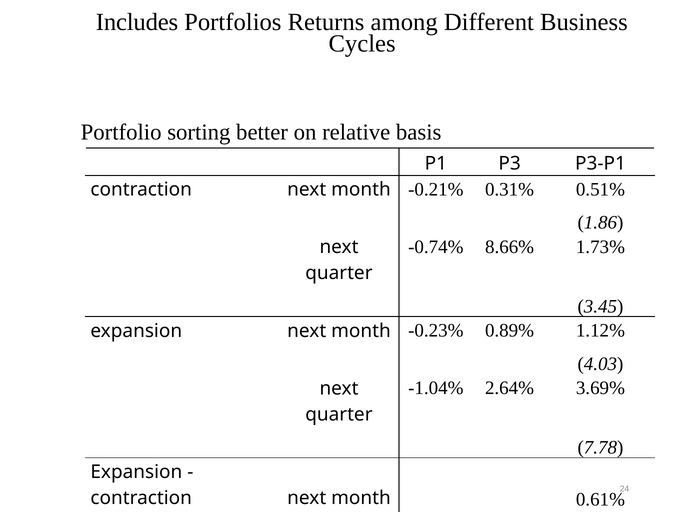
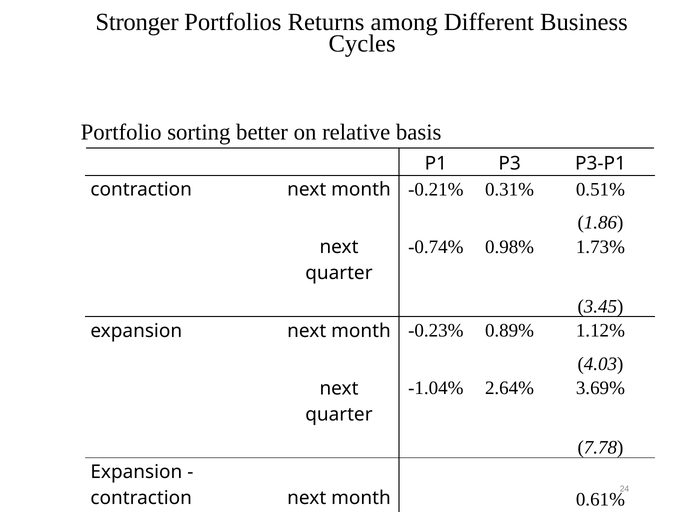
Includes: Includes -> Stronger
8.66%: 8.66% -> 0.98%
